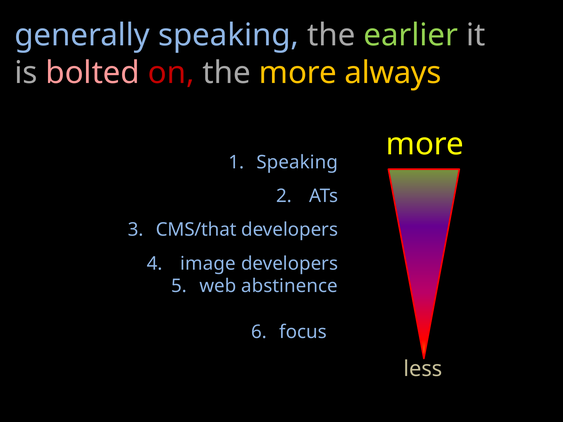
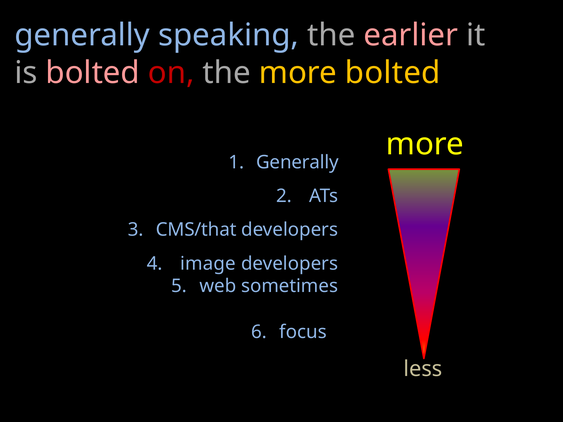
earlier colour: light green -> pink
more always: always -> bolted
Speaking at (297, 162): Speaking -> Generally
abstinence: abstinence -> sometimes
